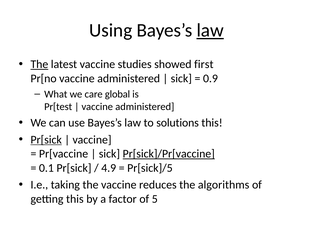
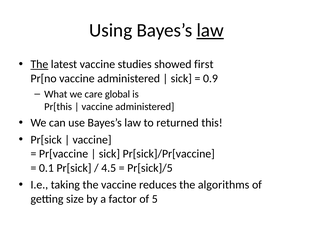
Pr[test: Pr[test -> Pr[this
solutions: solutions -> returned
Pr[sick at (46, 140) underline: present -> none
Pr[sick]/Pr[vaccine underline: present -> none
4.9: 4.9 -> 4.5
getting this: this -> size
